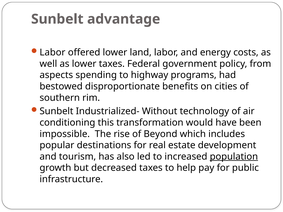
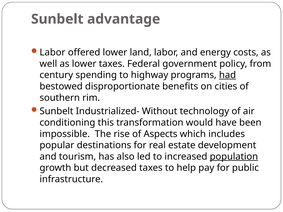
aspects: aspects -> century
had underline: none -> present
Beyond: Beyond -> Aspects
